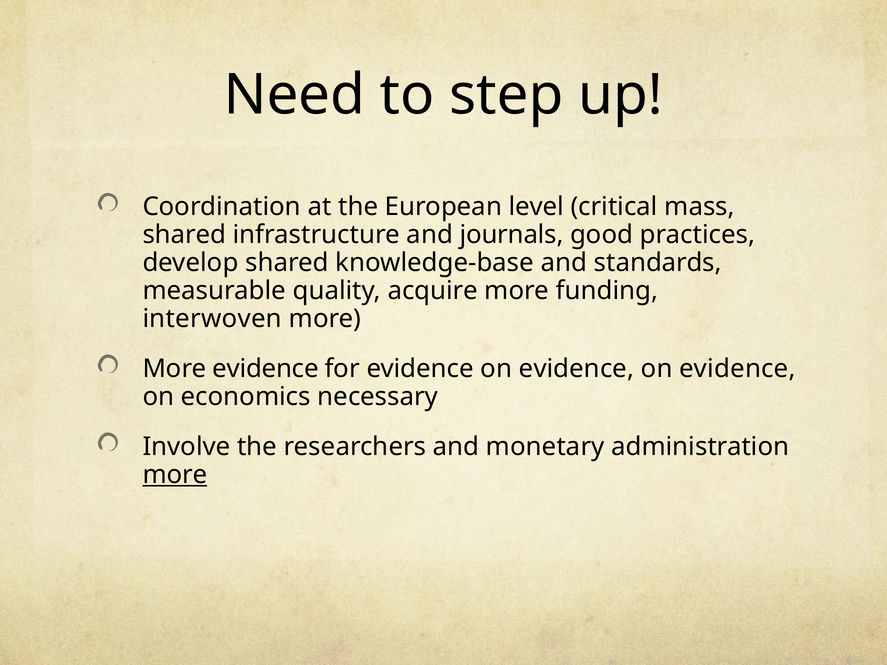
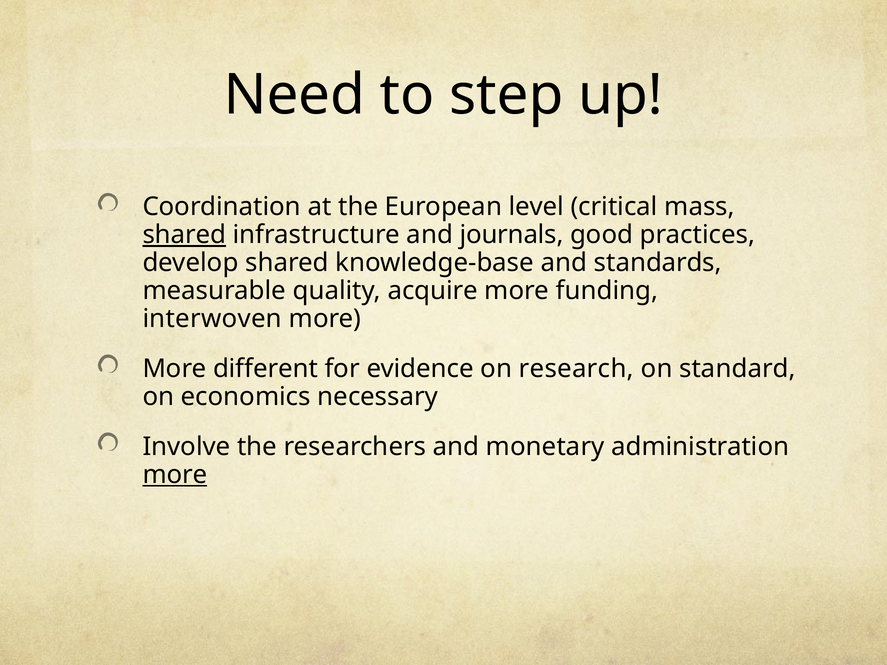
shared at (184, 235) underline: none -> present
More evidence: evidence -> different
for evidence on evidence: evidence -> research
evidence at (737, 369): evidence -> standard
